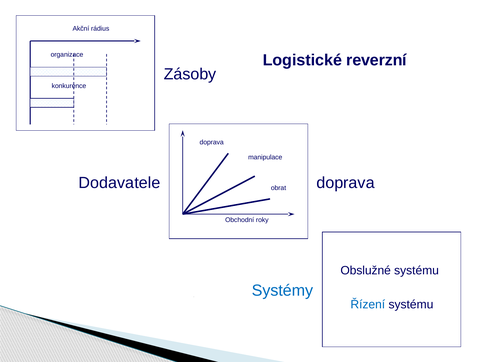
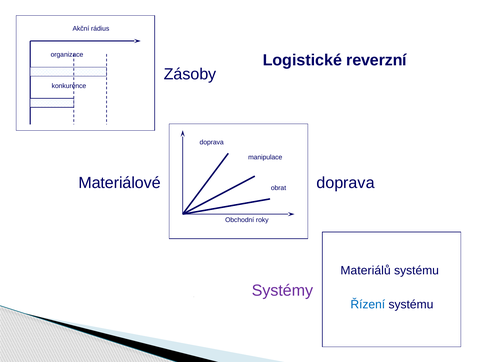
Dodavatele: Dodavatele -> Materiálové
Obslužné: Obslužné -> Materiálů
Systémy colour: blue -> purple
